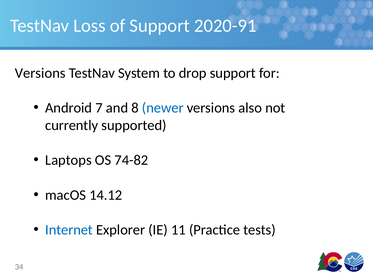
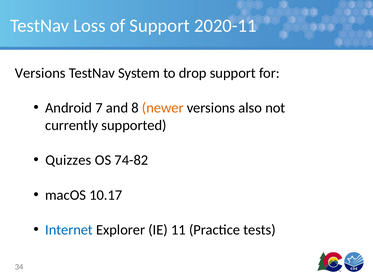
2020-91: 2020-91 -> 2020-11
newer colour: blue -> orange
Laptops: Laptops -> Quizzes
14.12: 14.12 -> 10.17
